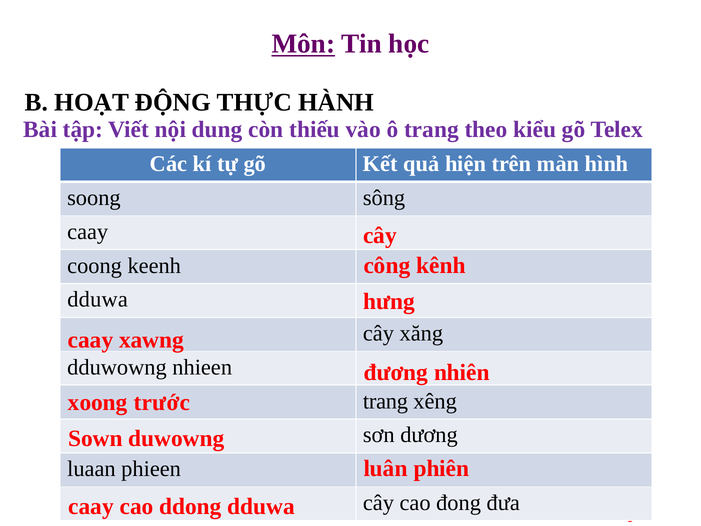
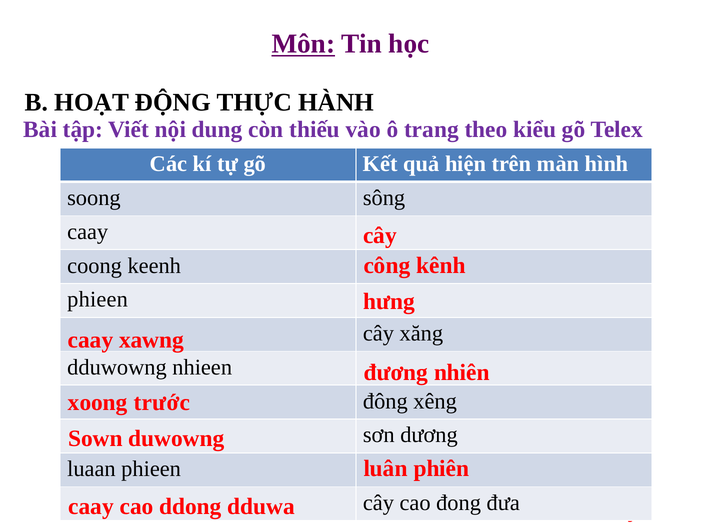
dduwa at (98, 299): dduwa -> phieen
trang at (385, 401): trang -> đông
